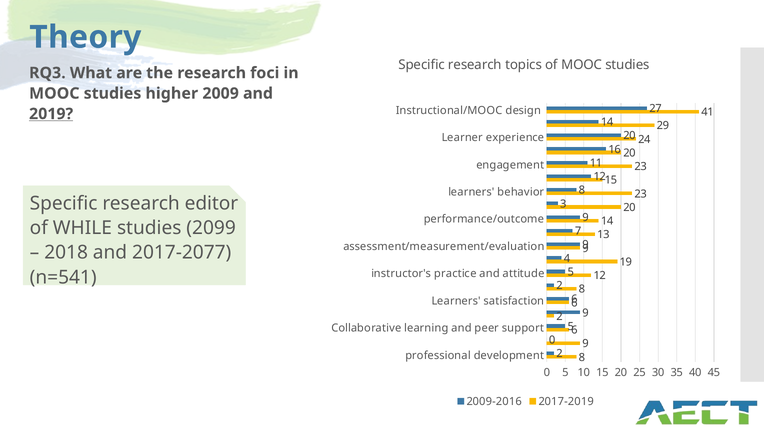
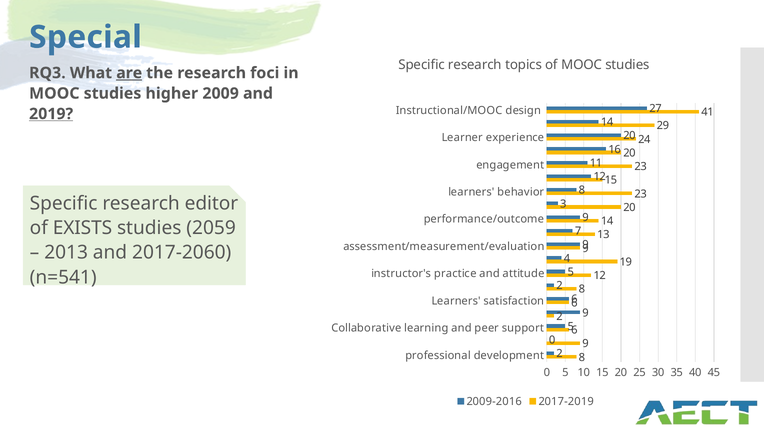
Theory: Theory -> Special
are underline: none -> present
WHILE: WHILE -> EXISTS
2099: 2099 -> 2059
2018: 2018 -> 2013
2017-2077: 2017-2077 -> 2017-2060
